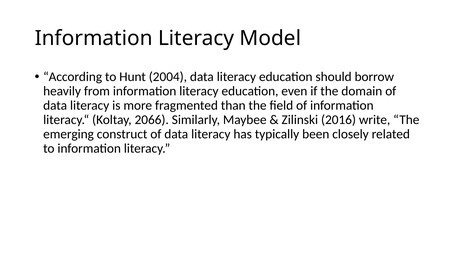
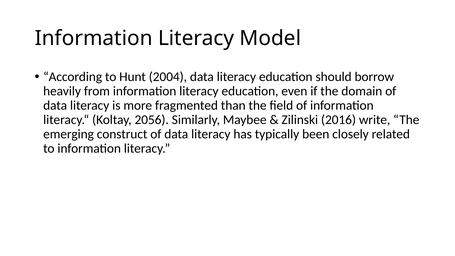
2066: 2066 -> 2056
